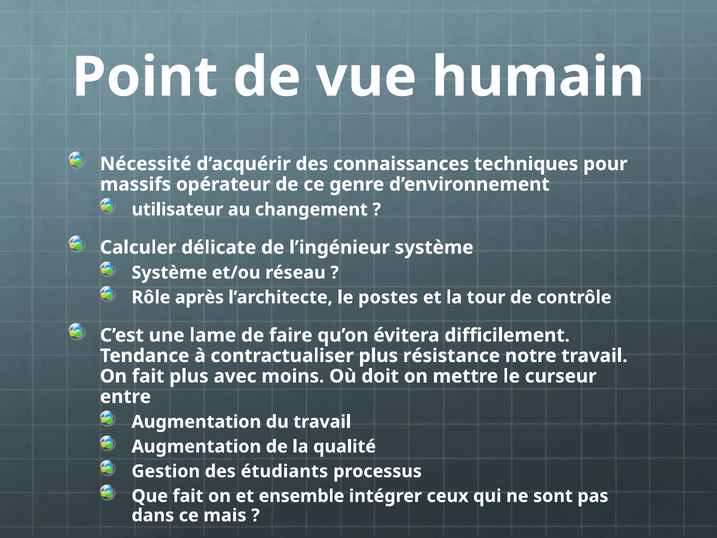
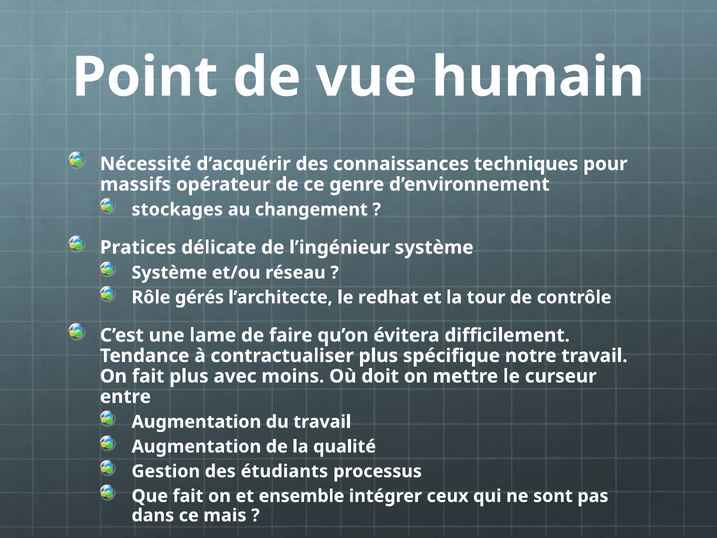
utilisateur: utilisateur -> stockages
Calculer: Calculer -> Pratices
après: après -> gérés
postes: postes -> redhat
résistance: résistance -> spécifique
